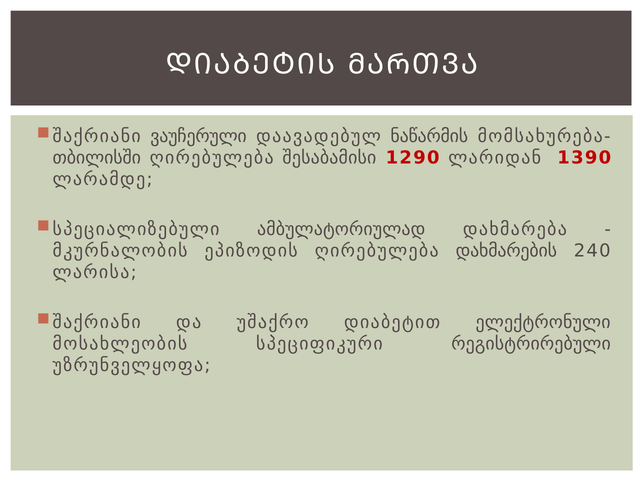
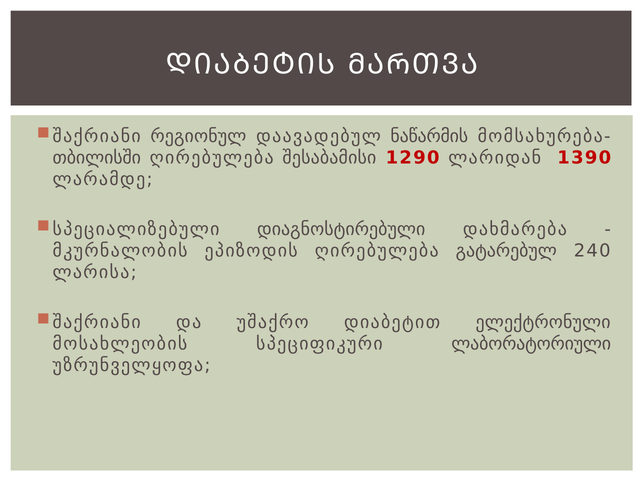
ვაუჩერული: ვაუჩერული -> რეგიონულ
ამბულატორიულად: ამბულატორიულად -> დიაგნოსტირებული
დახმარების: დახმარების -> გატარებულ
რეგისტრირებული: რეგისტრირებული -> ლაბორატორიული
